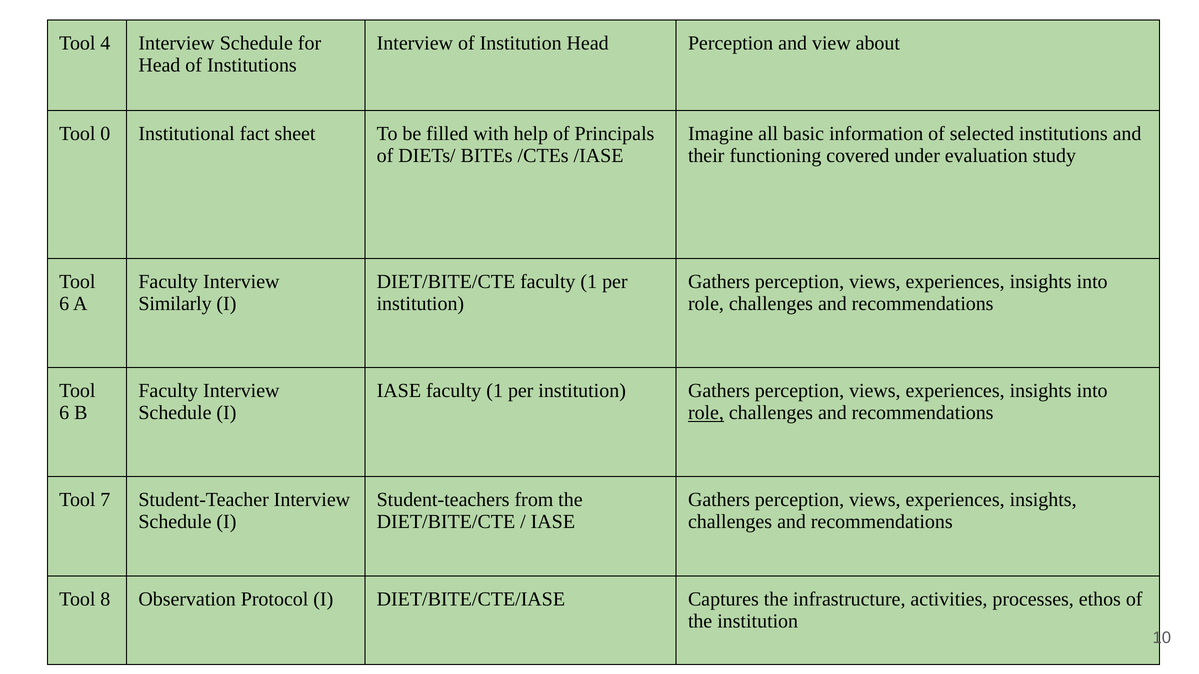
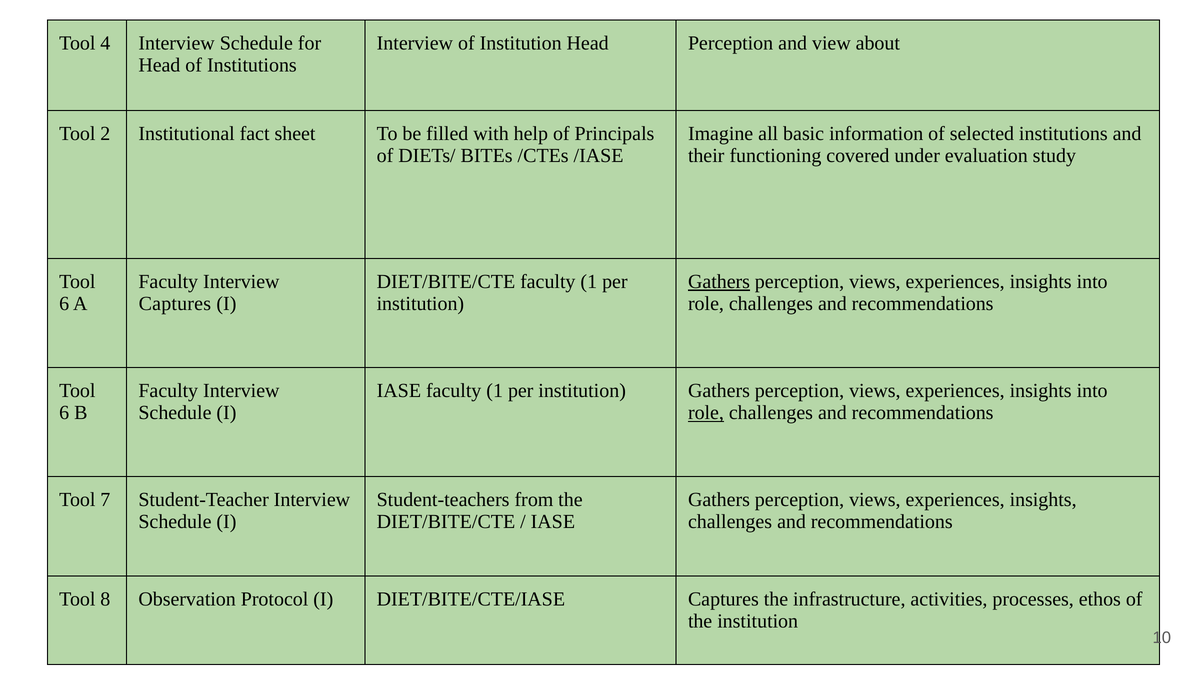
0: 0 -> 2
Gathers at (719, 282) underline: none -> present
Similarly at (175, 304): Similarly -> Captures
